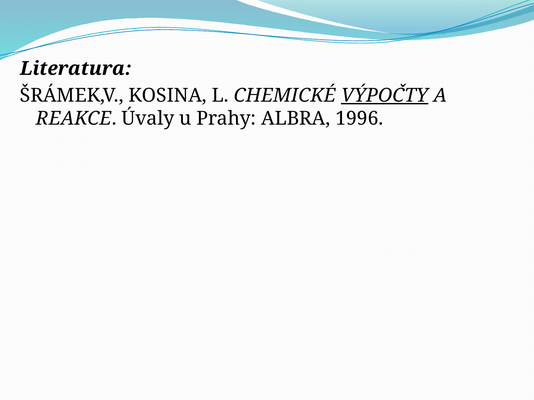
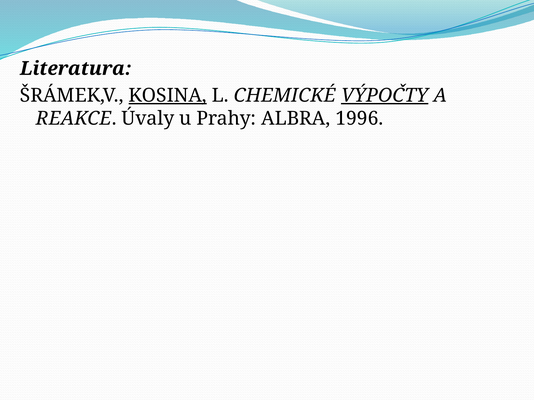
KOSINA underline: none -> present
